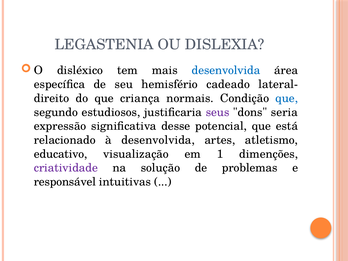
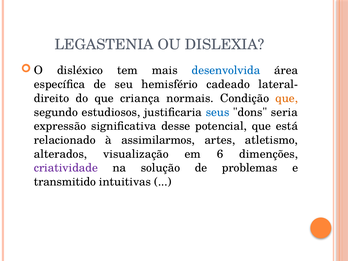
que at (287, 98) colour: blue -> orange
seus colour: purple -> blue
à desenvolvida: desenvolvida -> assimilarmos
educativo: educativo -> alterados
1: 1 -> 6
responsável: responsável -> transmitido
